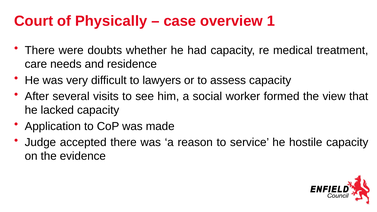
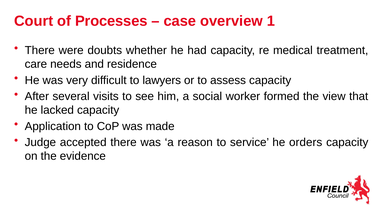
Physically: Physically -> Processes
hostile: hostile -> orders
